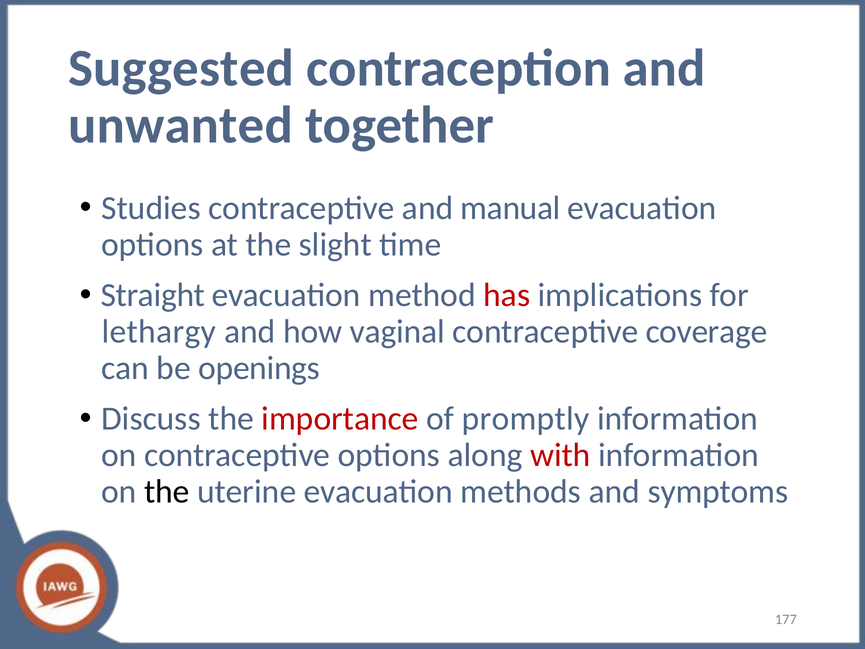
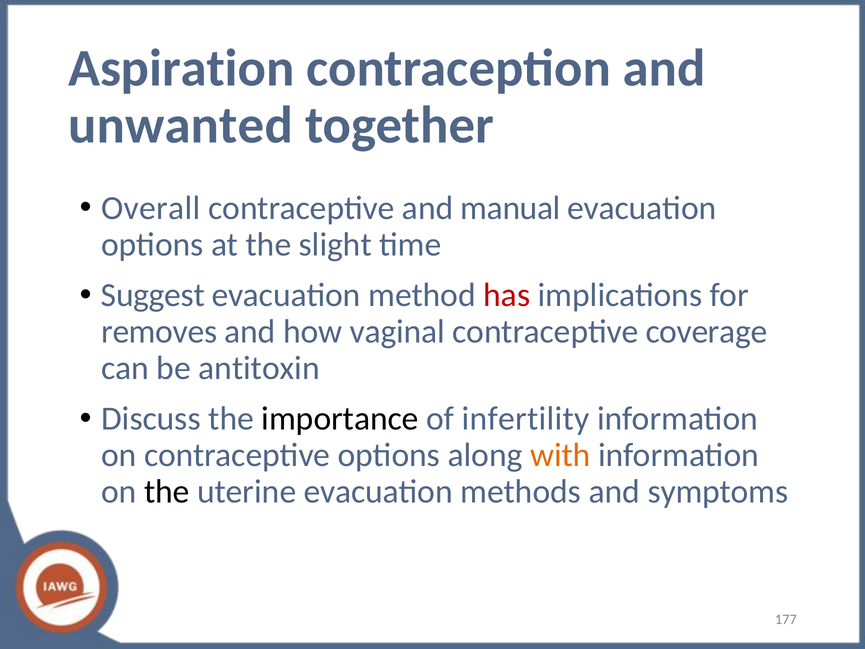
Suggested: Suggested -> Aspiration
Studies: Studies -> Overall
Straight: Straight -> Suggest
lethargy: lethargy -> removes
openings: openings -> antitoxin
importance colour: red -> black
promptly: promptly -> infertility
with colour: red -> orange
